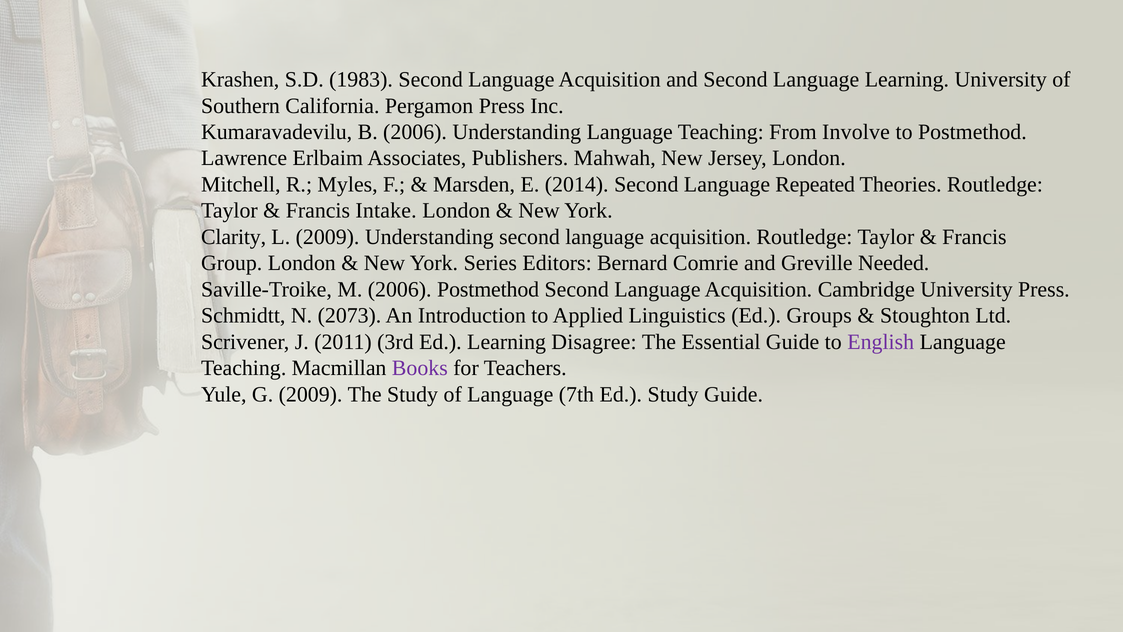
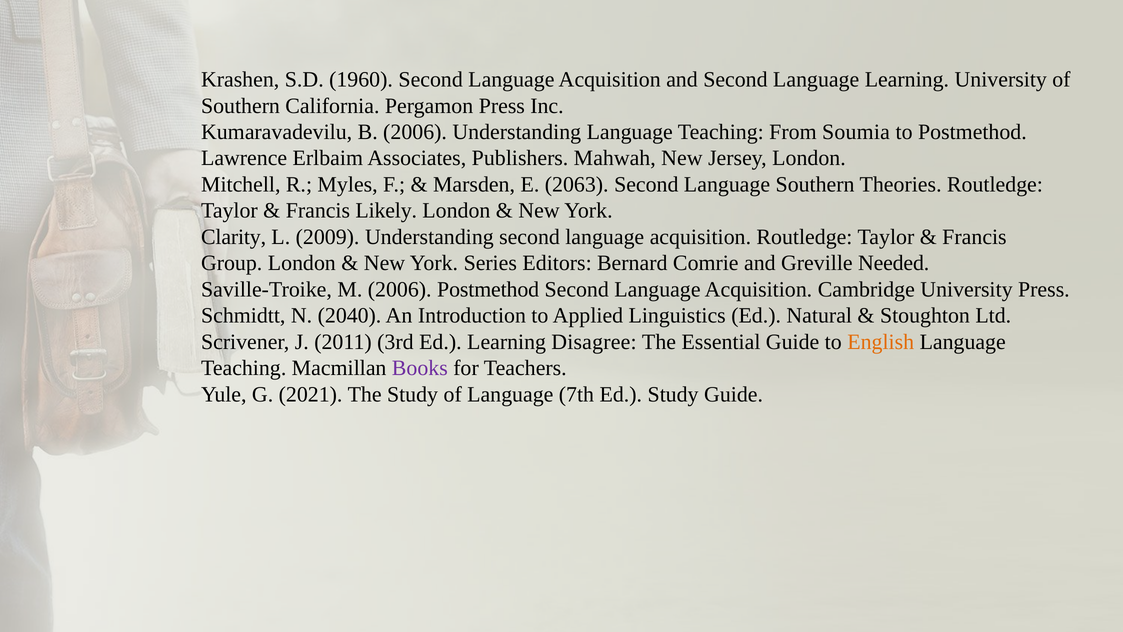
1983: 1983 -> 1960
Involve: Involve -> Soumia
2014: 2014 -> 2063
Language Repeated: Repeated -> Southern
Intake: Intake -> Likely
2073: 2073 -> 2040
Groups: Groups -> Natural
English colour: purple -> orange
G 2009: 2009 -> 2021
